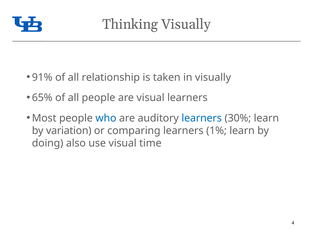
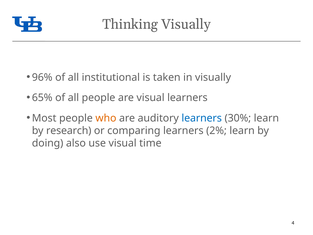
91%: 91% -> 96%
relationship: relationship -> institutional
who colour: blue -> orange
variation: variation -> research
1%: 1% -> 2%
